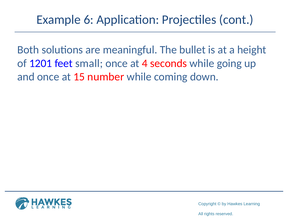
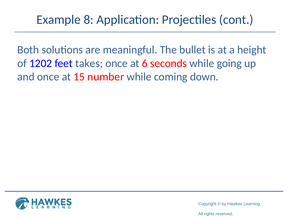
6: 6 -> 8
1201: 1201 -> 1202
small: small -> takes
4: 4 -> 6
